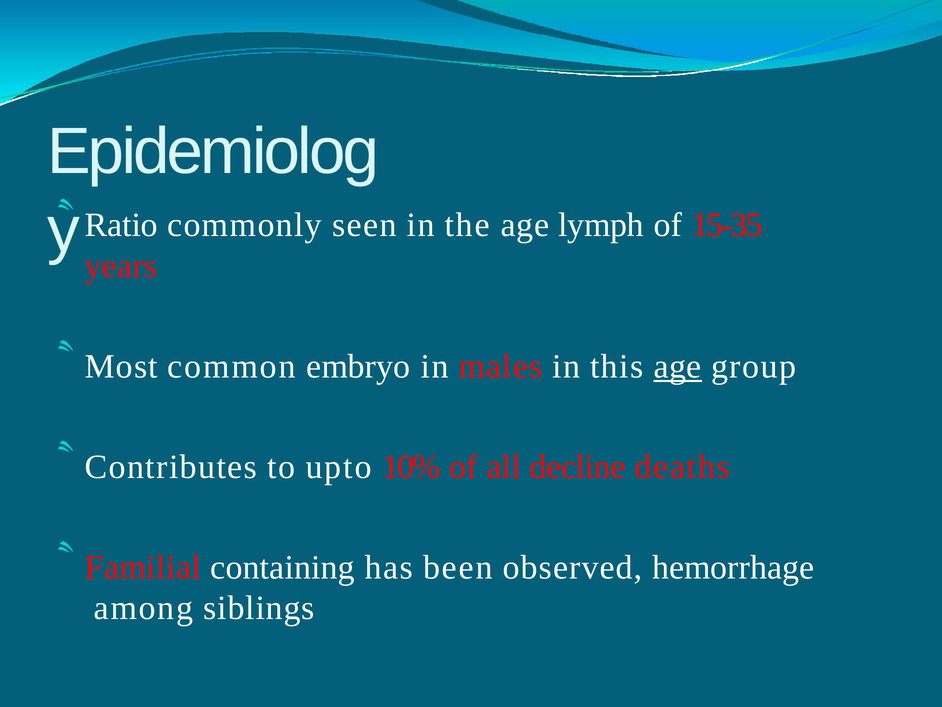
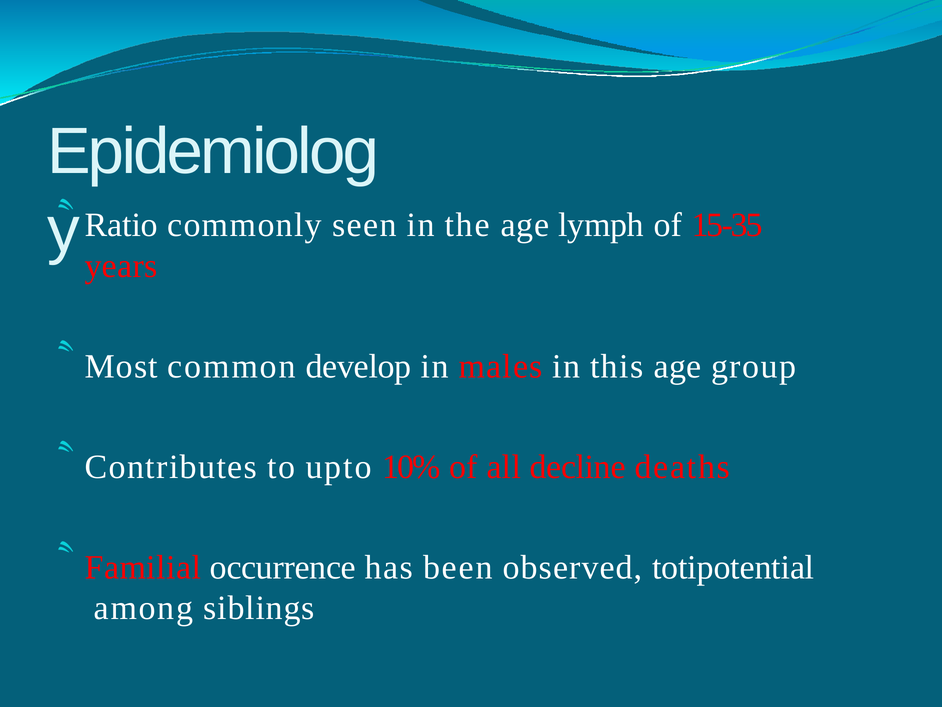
embryo: embryo -> develop
age at (678, 366) underline: present -> none
containing: containing -> occurrence
hemorrhage: hemorrhage -> totipotential
